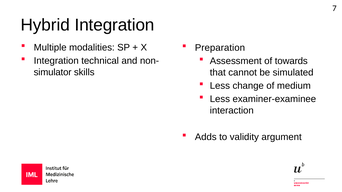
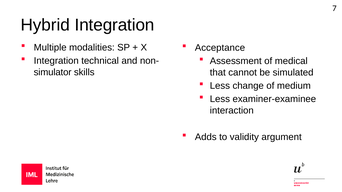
Preparation: Preparation -> Acceptance
towards: towards -> medical
